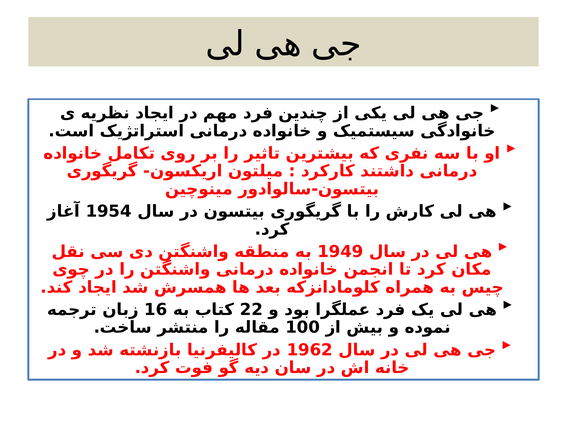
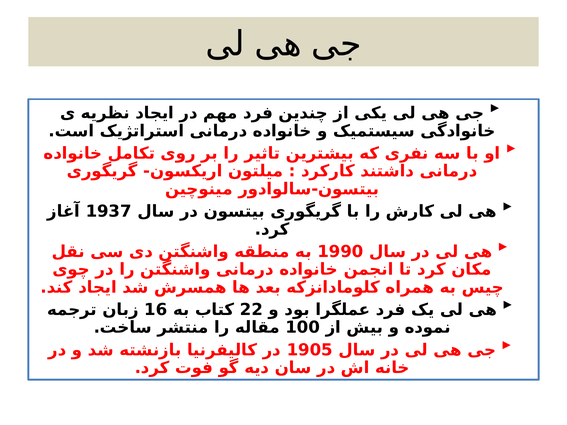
1954: 1954 -> 1937
1949: 1949 -> 1990
1962: 1962 -> 1905
